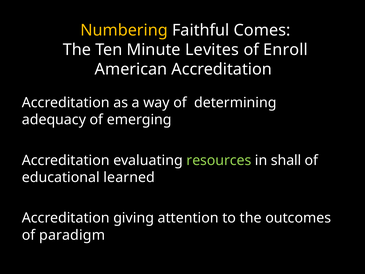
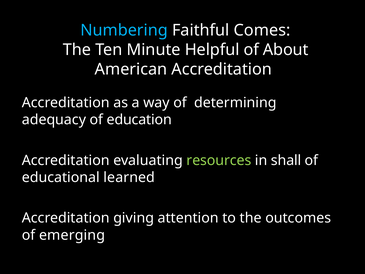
Numbering colour: yellow -> light blue
Levites: Levites -> Helpful
Enroll: Enroll -> About
emerging: emerging -> education
paradigm: paradigm -> emerging
